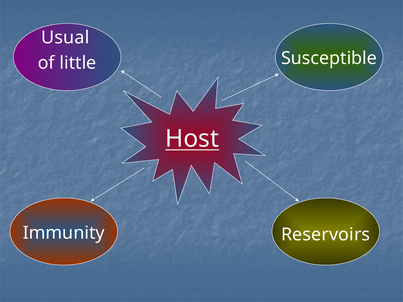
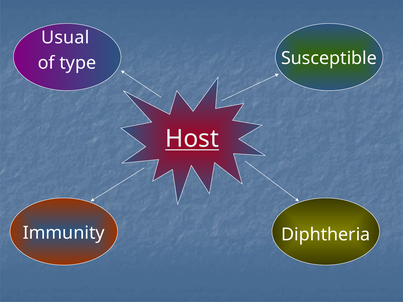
little: little -> type
Reservoirs: Reservoirs -> Diphtheria
